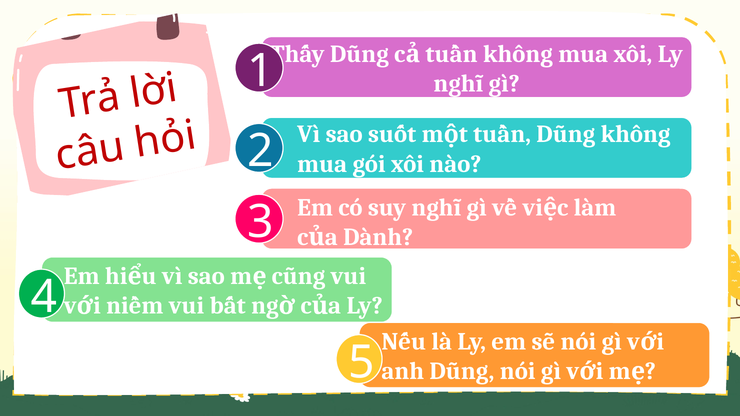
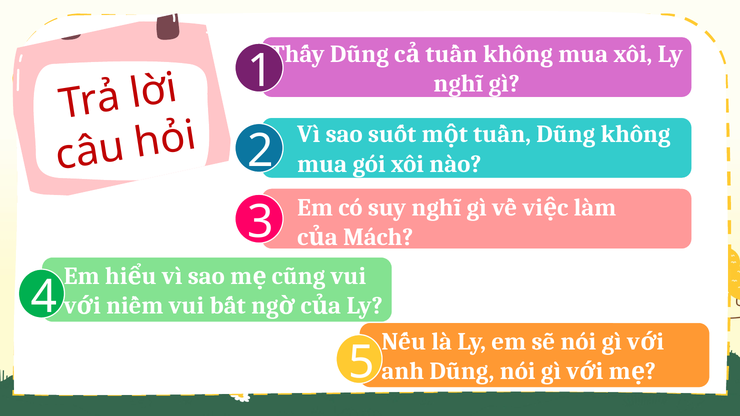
Dành: Dành -> Mách
